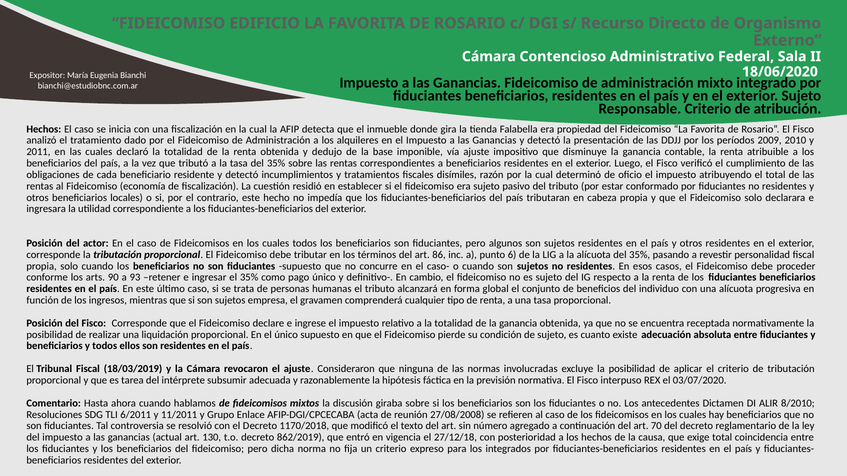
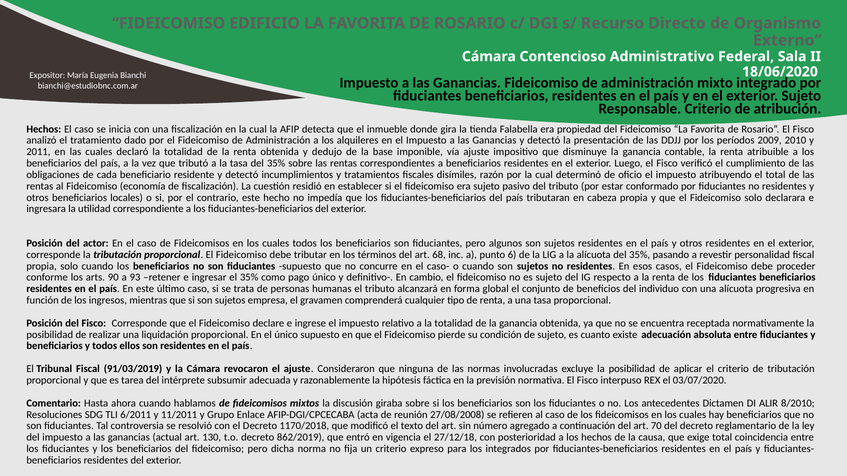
86: 86 -> 68
18/03/2019: 18/03/2019 -> 91/03/2019
